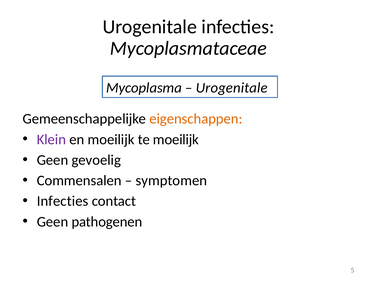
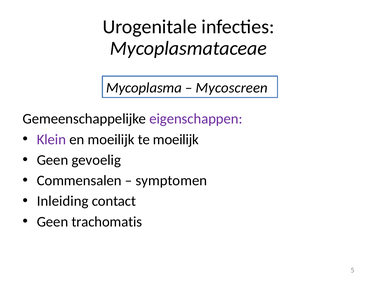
Urogenitale at (232, 88): Urogenitale -> Mycoscreen
eigenschappen colour: orange -> purple
Infecties at (63, 201): Infecties -> Inleiding
pathogenen: pathogenen -> trachomatis
